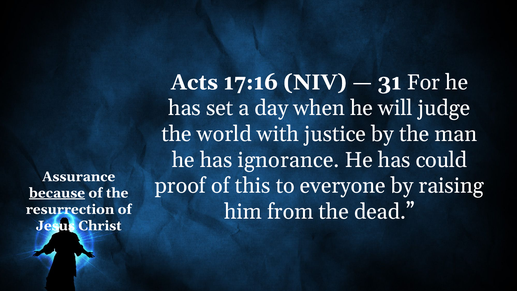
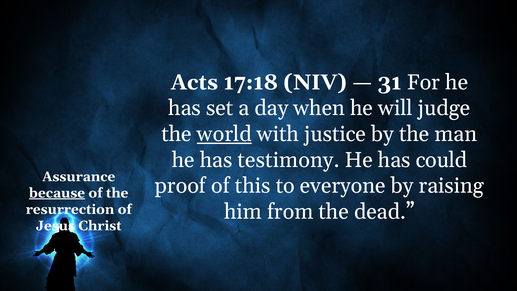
17:16: 17:16 -> 17:18
world underline: none -> present
ignorance: ignorance -> testimony
